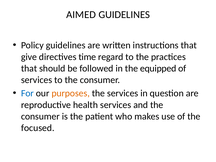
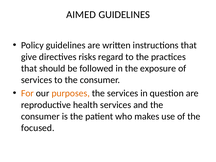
time: time -> risks
equipped: equipped -> exposure
For colour: blue -> orange
